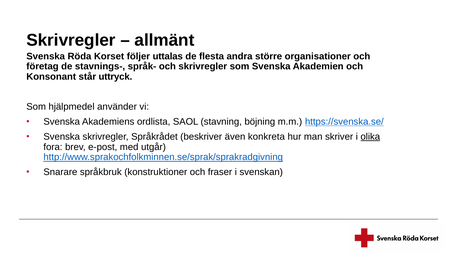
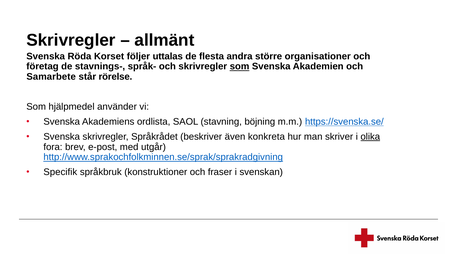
som at (240, 67) underline: none -> present
Konsonant: Konsonant -> Samarbete
uttryck: uttryck -> rörelse
Snarare: Snarare -> Specifik
